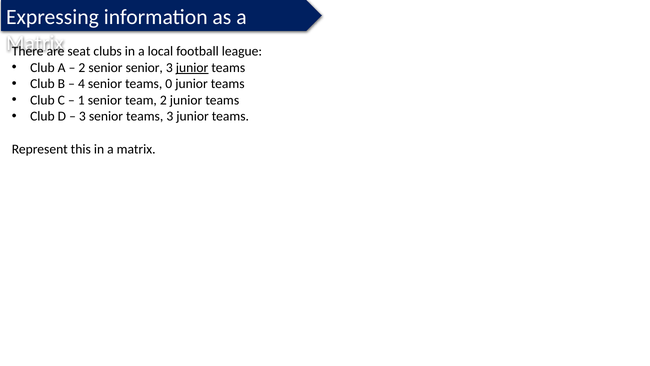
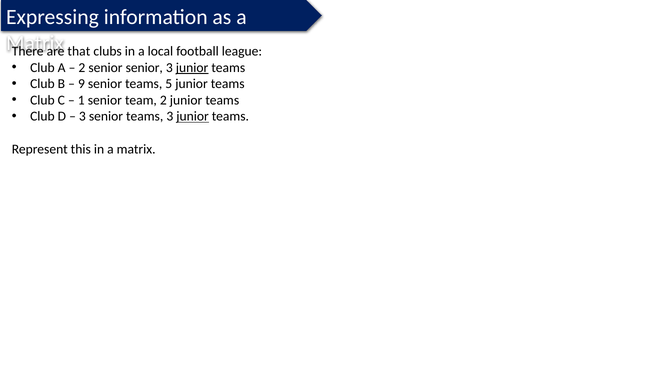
seat: seat -> that
4: 4 -> 9
0: 0 -> 5
junior at (193, 116) underline: none -> present
